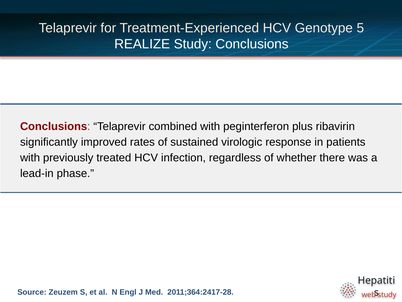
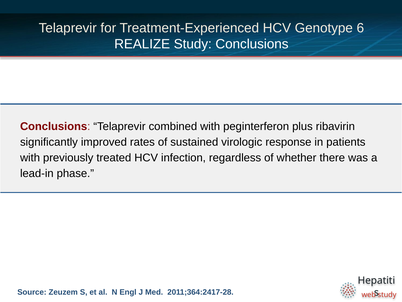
5: 5 -> 6
